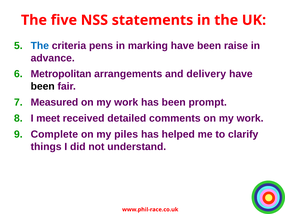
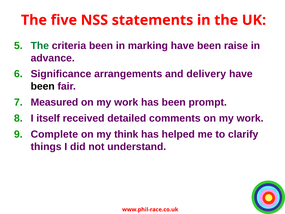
The at (40, 46) colour: blue -> green
criteria pens: pens -> been
Metropolitan: Metropolitan -> Significance
meet: meet -> itself
piles: piles -> think
